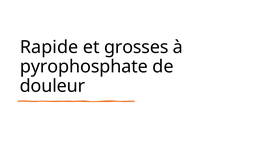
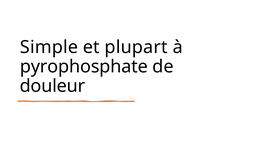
Rapide: Rapide -> Simple
grosses: grosses -> plupart
